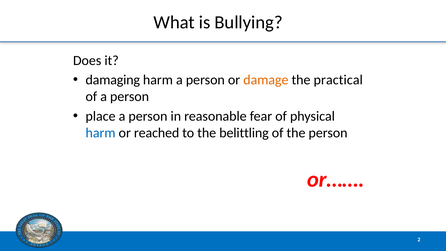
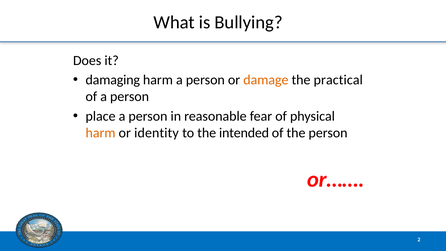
harm at (101, 133) colour: blue -> orange
reached: reached -> identity
belittling: belittling -> intended
